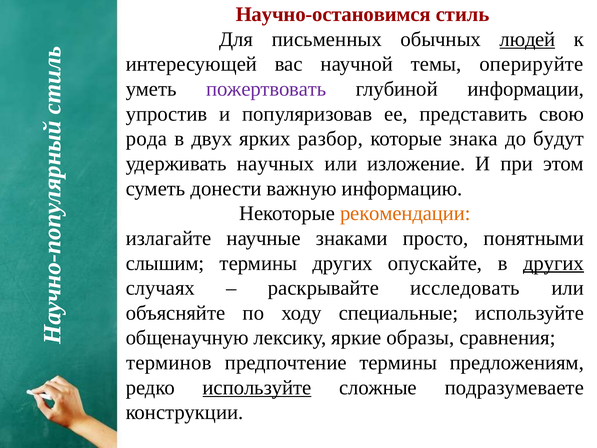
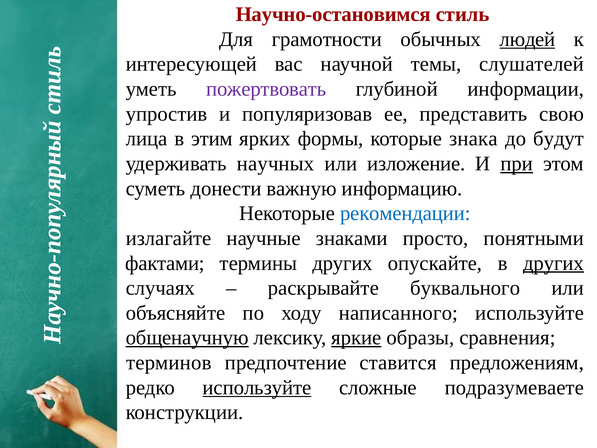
письменных: письменных -> грамотности
оперируйте: оперируйте -> слушателей
рода: рода -> лица
двух: двух -> этим
разбор: разбор -> формы
при underline: none -> present
рекомендации colour: orange -> blue
слышим: слышим -> фактами
исследовать: исследовать -> буквального
специальные: специальные -> написанного
общенаучную underline: none -> present
яркие underline: none -> present
предпочтение термины: термины -> ставится
